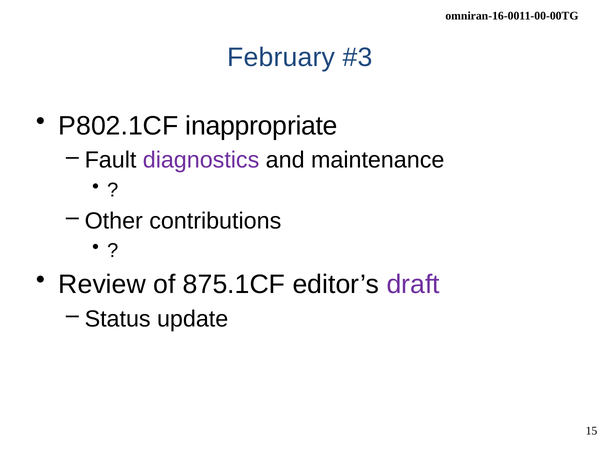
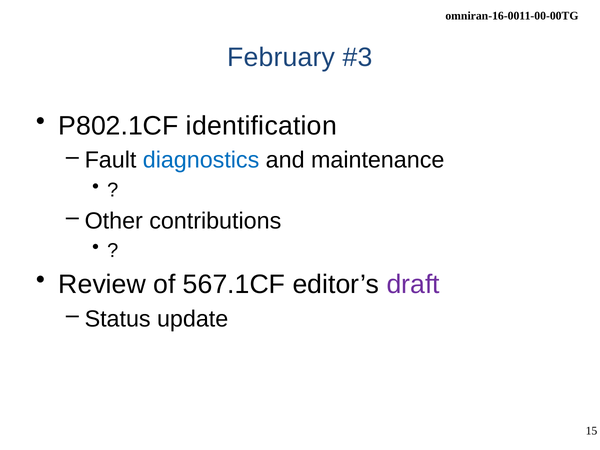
inappropriate: inappropriate -> identification
diagnostics colour: purple -> blue
875.1CF: 875.1CF -> 567.1CF
